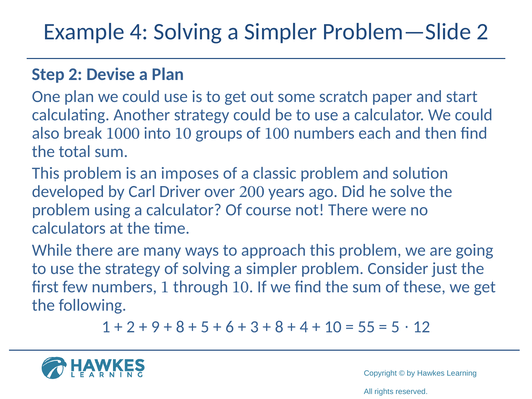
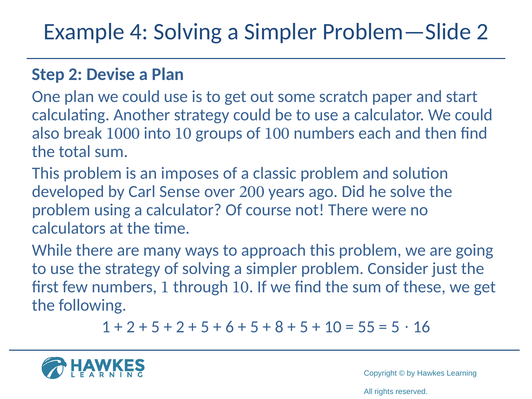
Driver: Driver -> Sense
9 at (155, 327): 9 -> 5
8 at (180, 327): 8 -> 2
3 at (254, 327): 3 -> 5
4 at (304, 327): 4 -> 5
12: 12 -> 16
